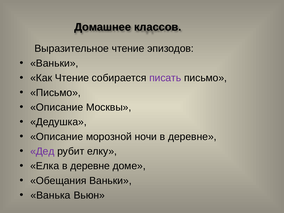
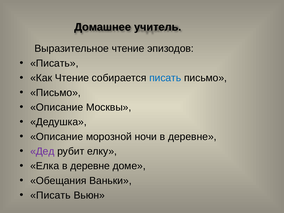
классов: классов -> учитель
Ваньки at (54, 63): Ваньки -> Писать
писать at (165, 78) colour: purple -> blue
Ванька at (50, 195): Ванька -> Писать
